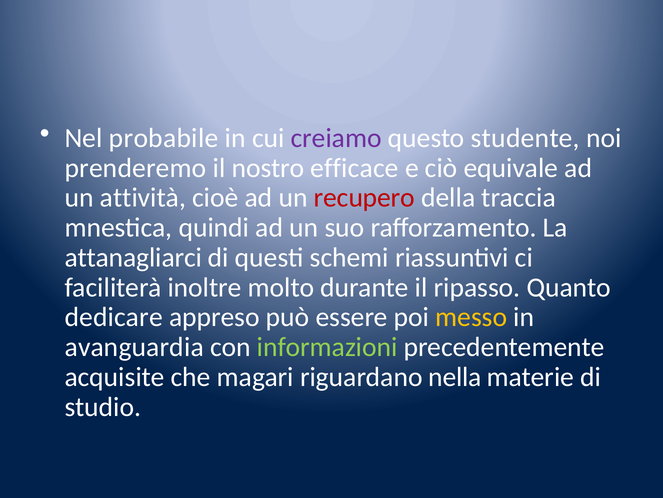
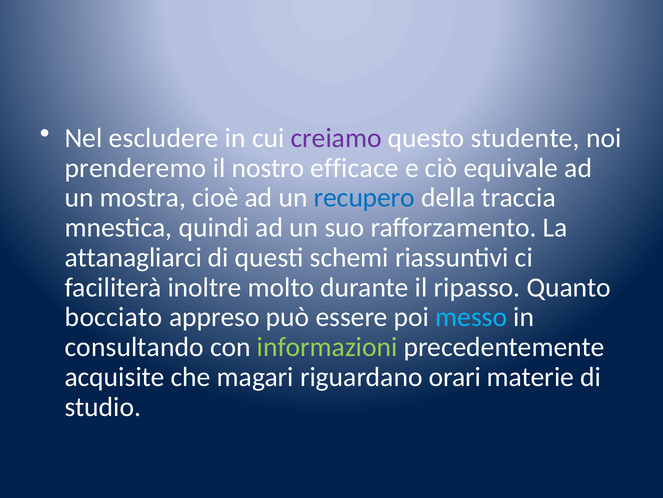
probabile: probabile -> escludere
attività: attività -> mostra
recupero colour: red -> blue
dedicare: dedicare -> bocciato
messo colour: yellow -> light blue
avanguardia: avanguardia -> consultando
nella: nella -> orari
